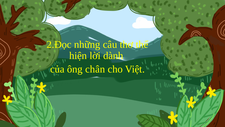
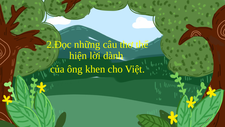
chân: chân -> khen
